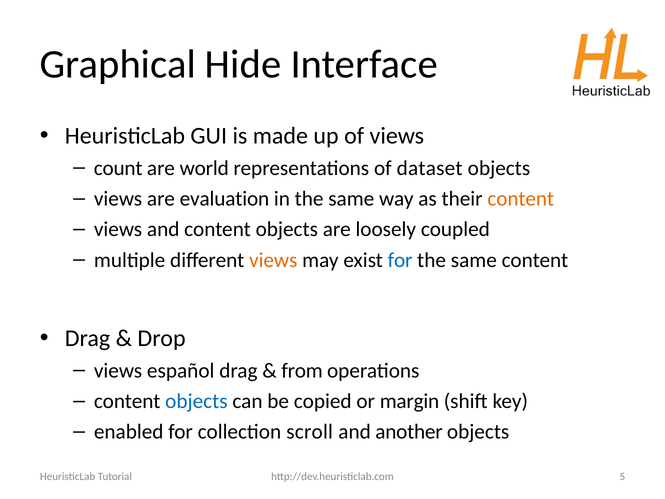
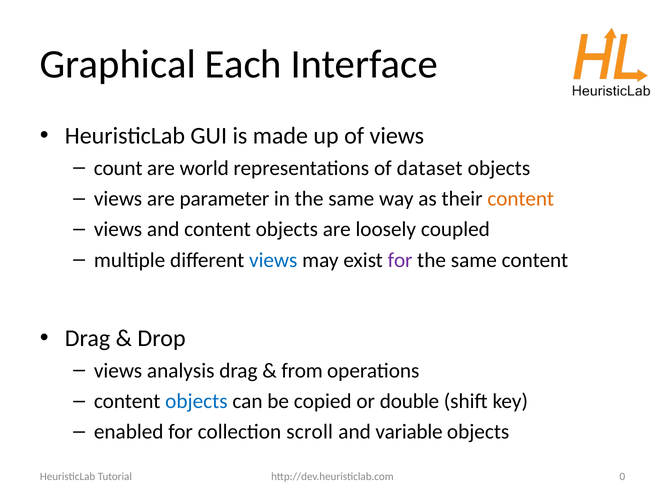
Hide: Hide -> Each
evaluation: evaluation -> parameter
views at (273, 260) colour: orange -> blue
for at (400, 260) colour: blue -> purple
español: español -> analysis
margin: margin -> double
another: another -> variable
5: 5 -> 0
